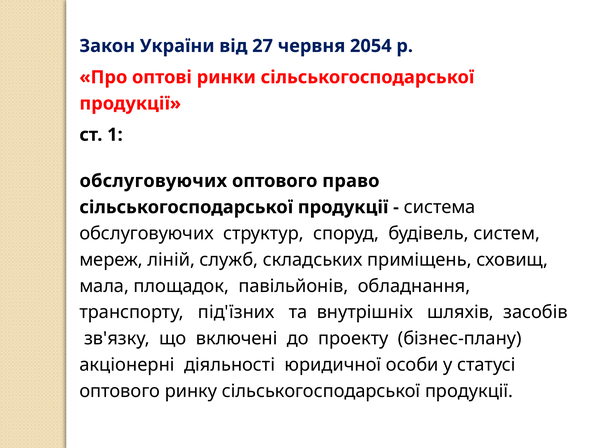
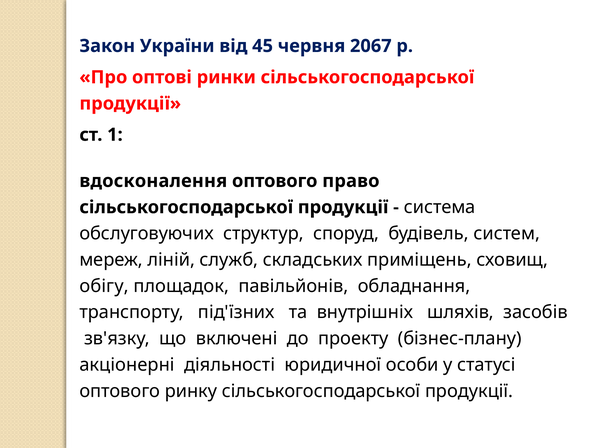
27: 27 -> 45
2054: 2054 -> 2067
обслуговуючих at (153, 181): обслуговуючих -> вдосконалення
мала: мала -> обігу
